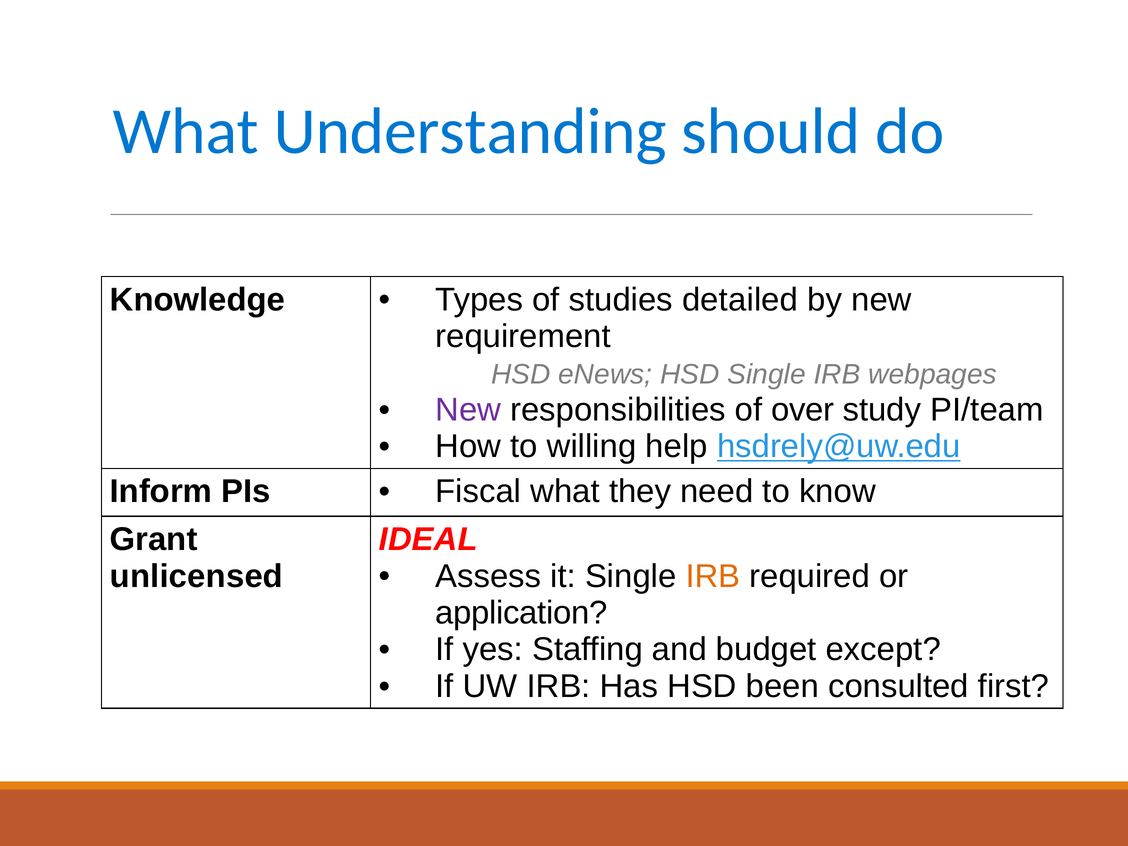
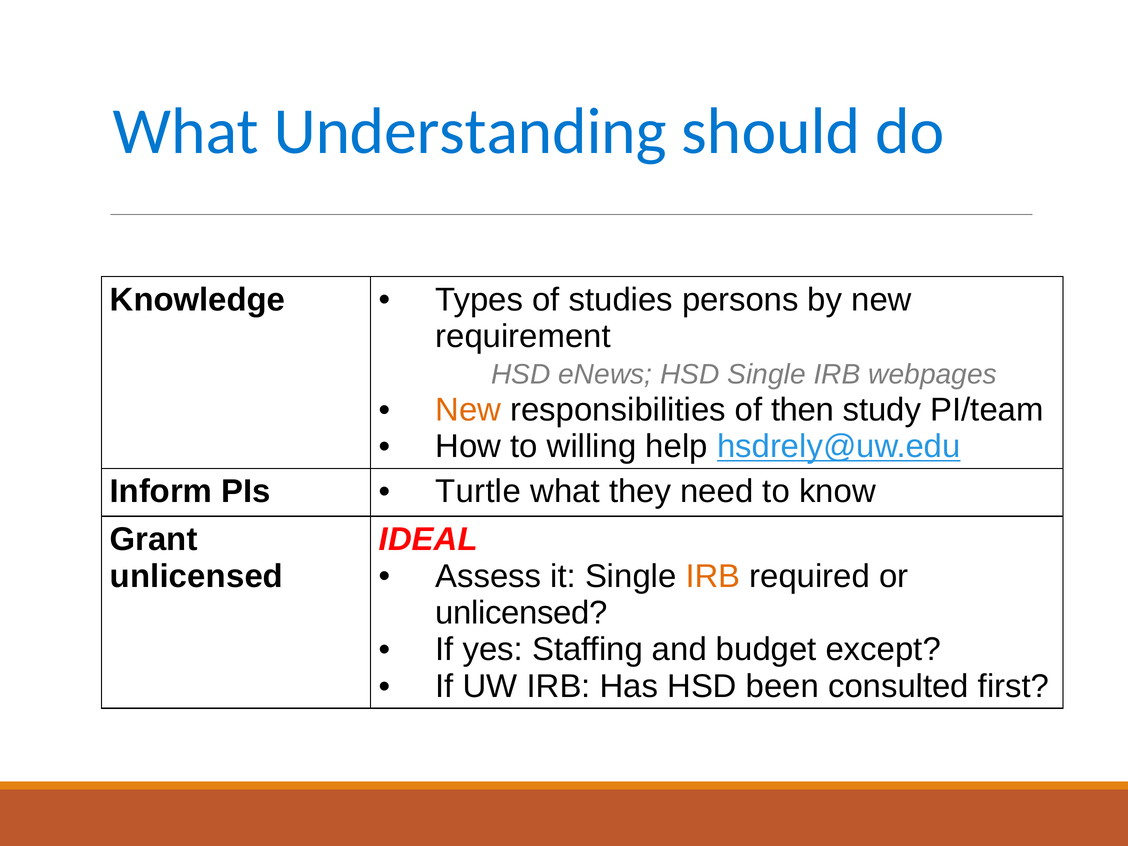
detailed: detailed -> persons
New at (468, 410) colour: purple -> orange
over: over -> then
Fiscal: Fiscal -> Turtle
application at (521, 613): application -> unlicensed
